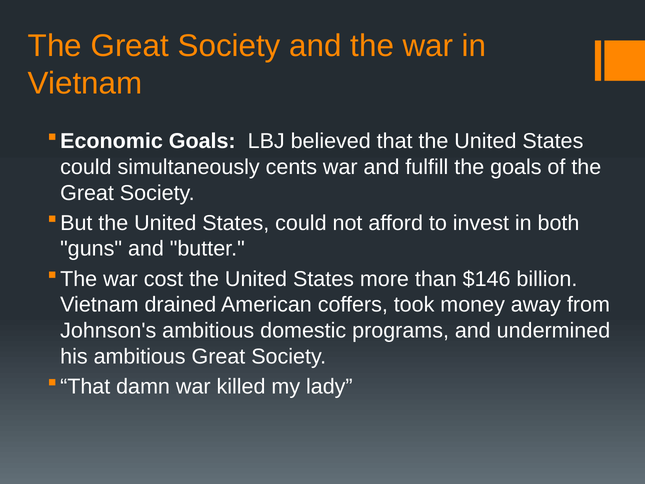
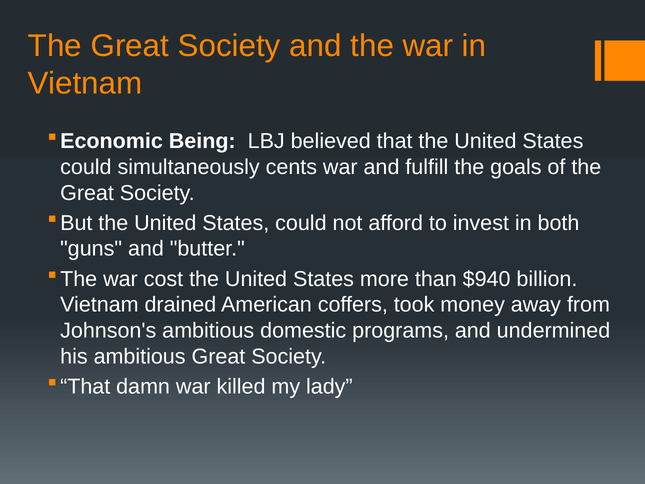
Goals at (202, 141): Goals -> Being
$146: $146 -> $940
